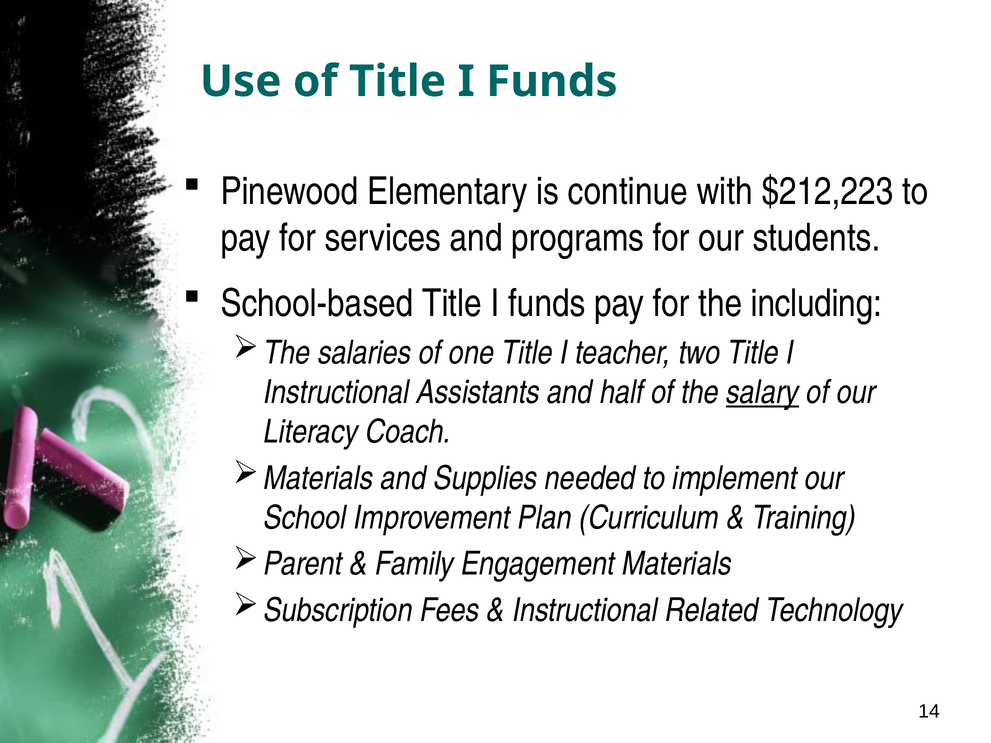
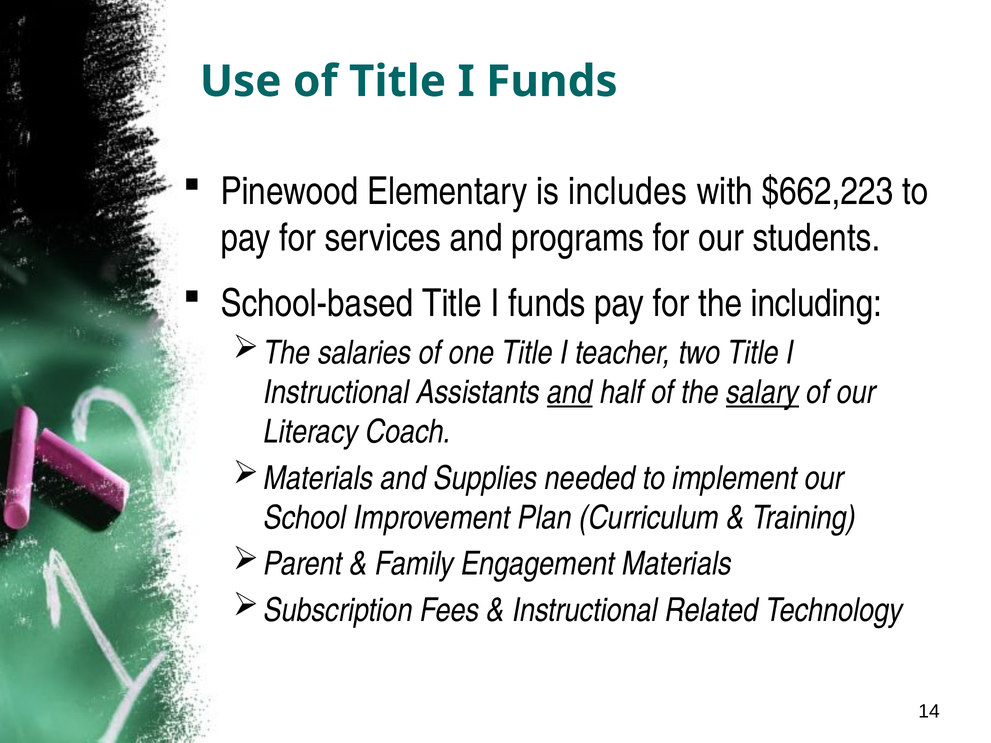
continue: continue -> includes
$212,223: $212,223 -> $662,223
and at (570, 392) underline: none -> present
